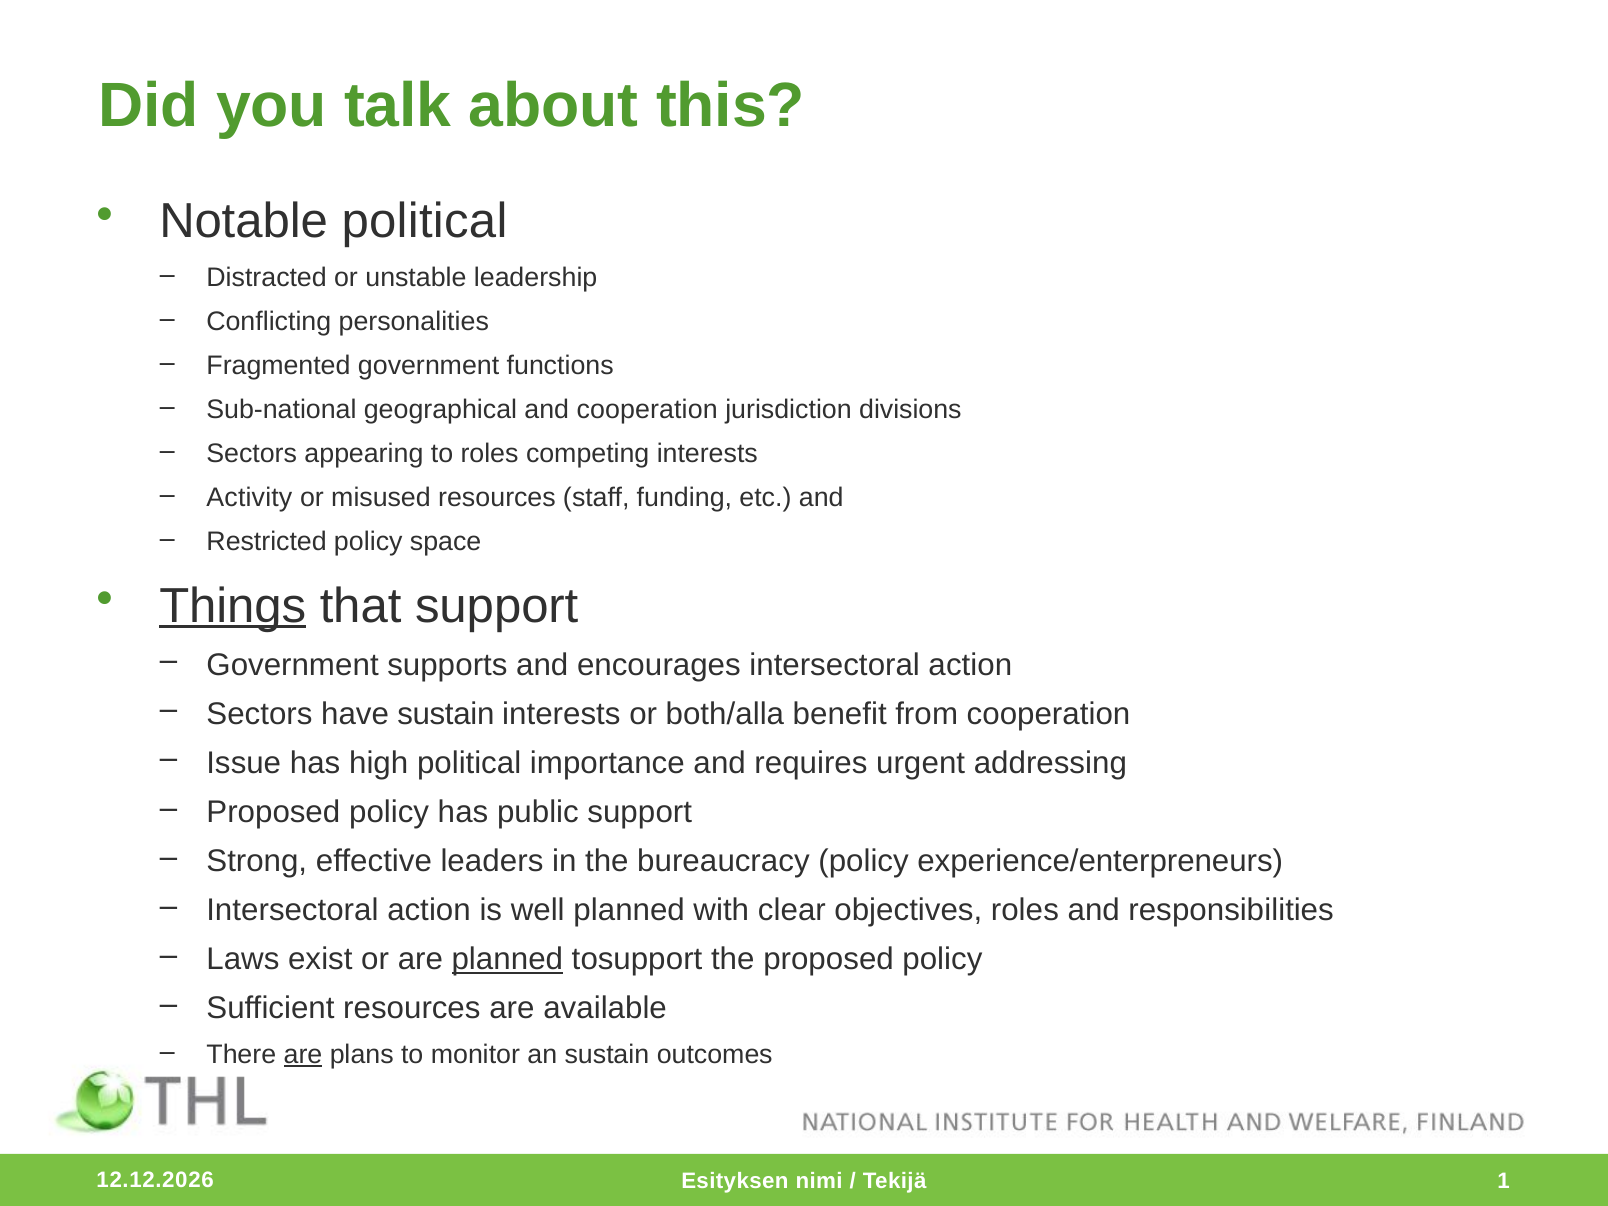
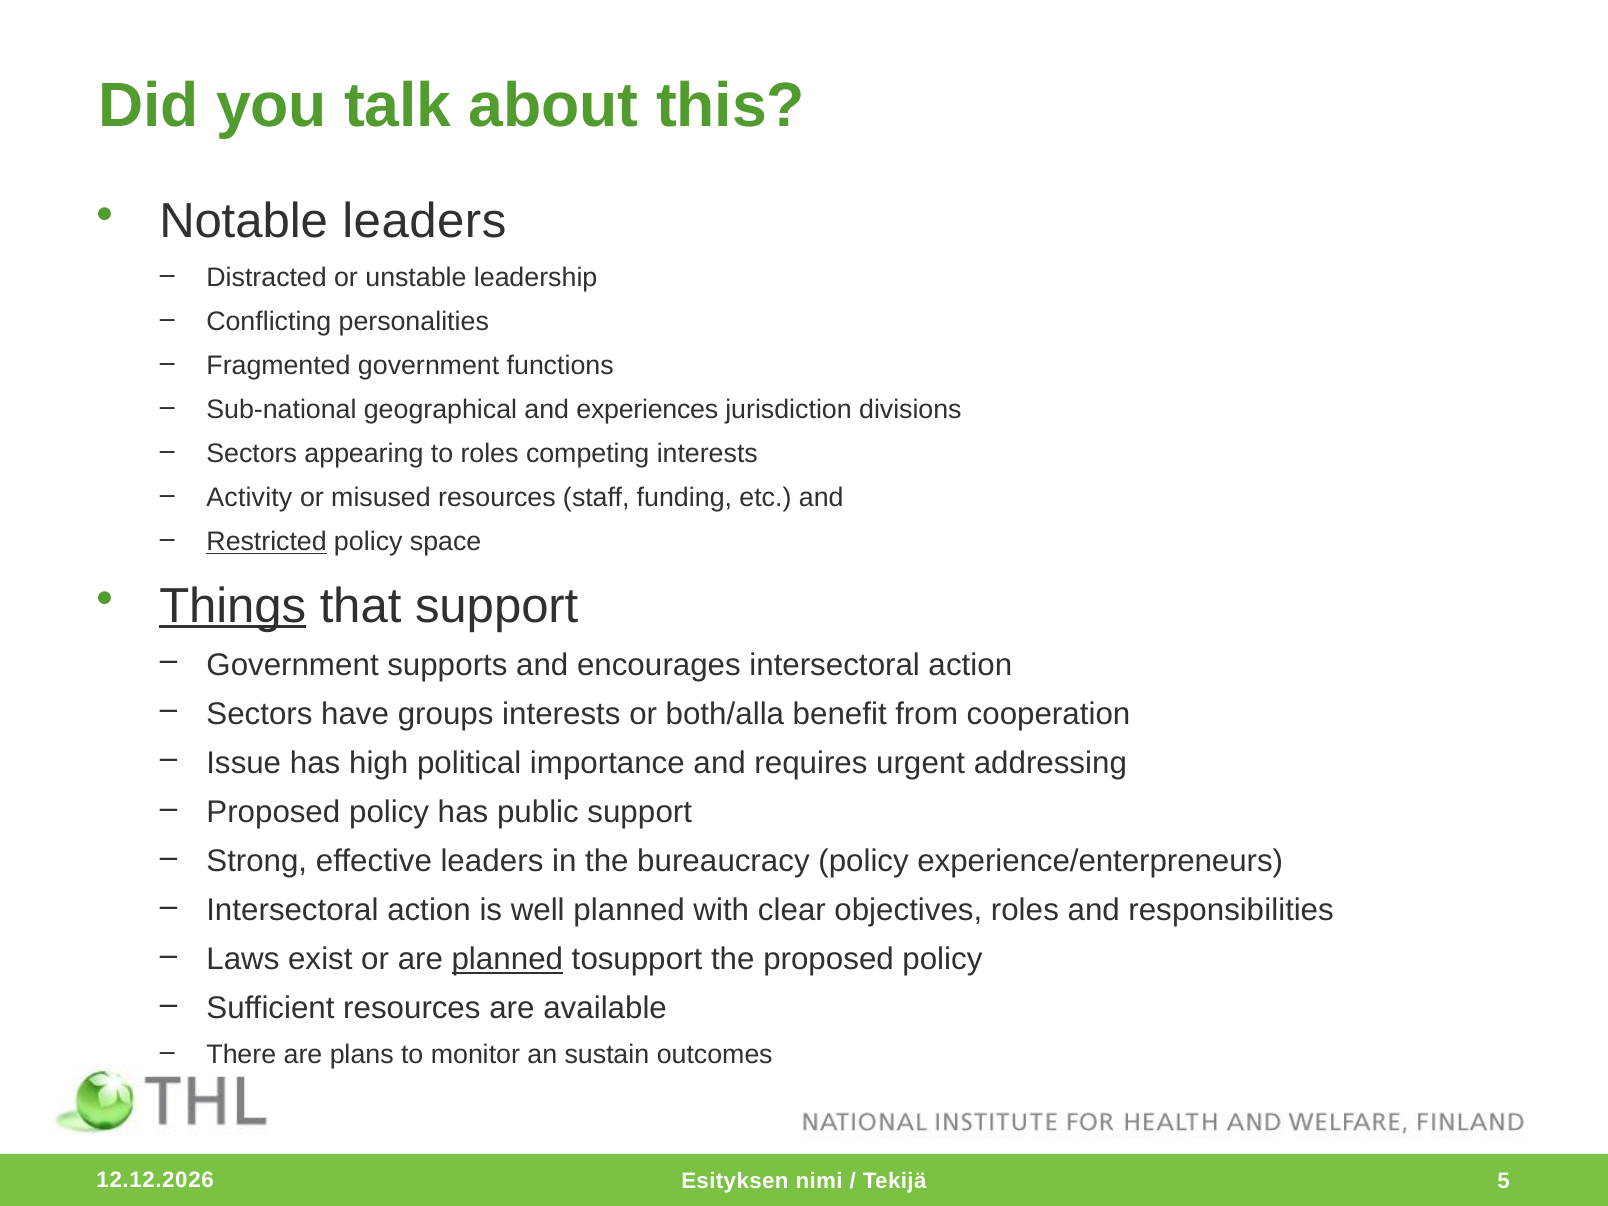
Notable political: political -> leaders
and cooperation: cooperation -> experiences
Restricted underline: none -> present
have sustain: sustain -> groups
are at (303, 1055) underline: present -> none
1: 1 -> 5
